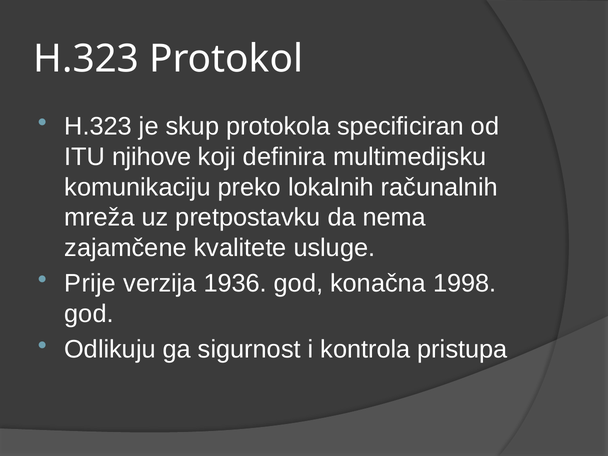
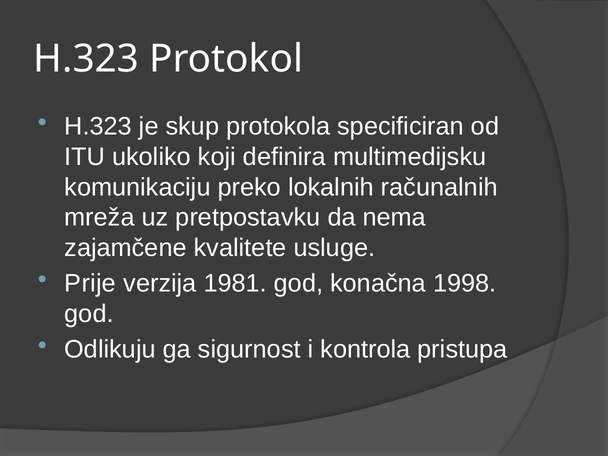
njihove: njihove -> ukoliko
1936: 1936 -> 1981
